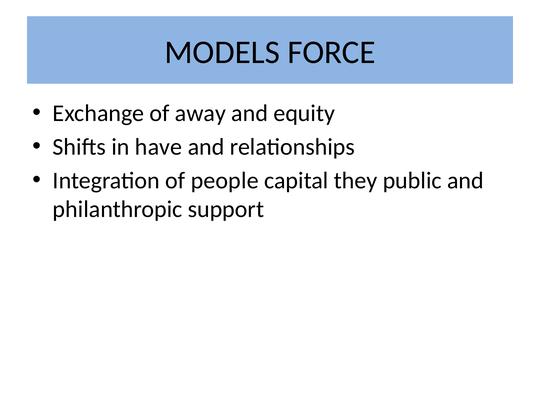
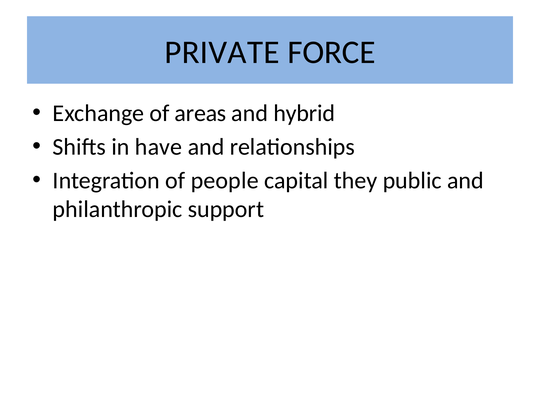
MODELS: MODELS -> PRIVATE
away: away -> areas
equity: equity -> hybrid
